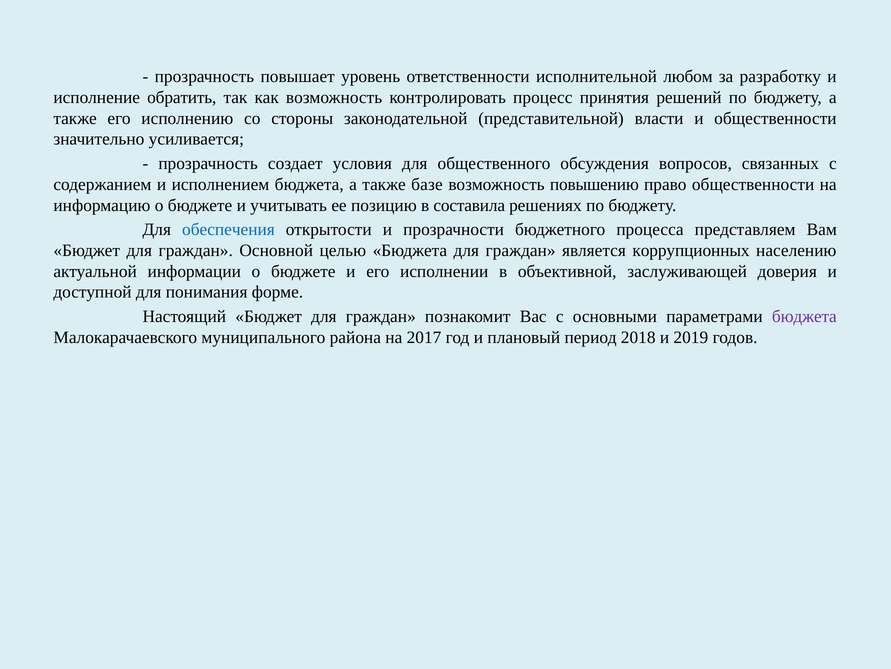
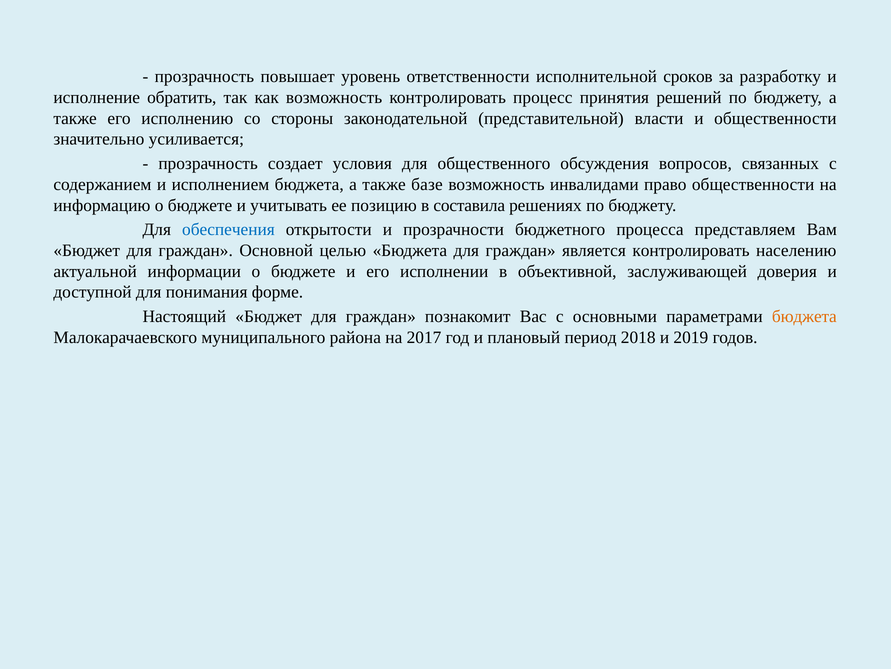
любом: любом -> сроков
повышению: повышению -> инвалидами
является коррупционных: коррупционных -> контролировать
бюджета at (804, 316) colour: purple -> orange
